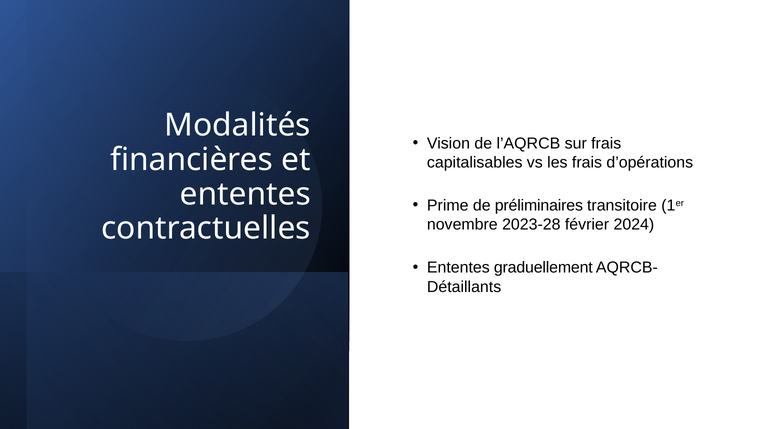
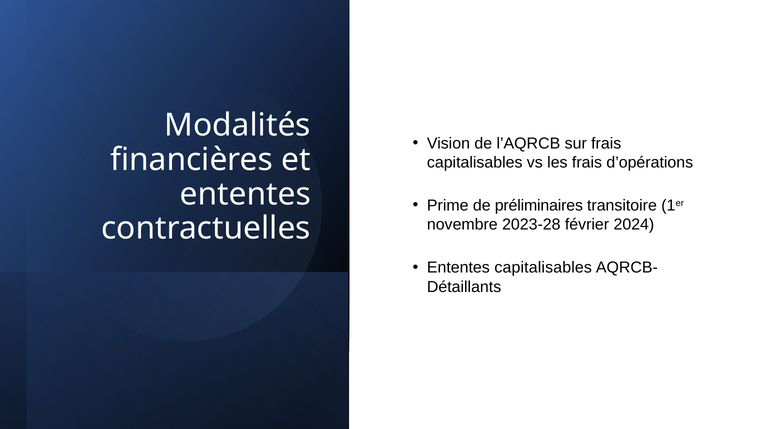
Ententes graduellement: graduellement -> capitalisables
